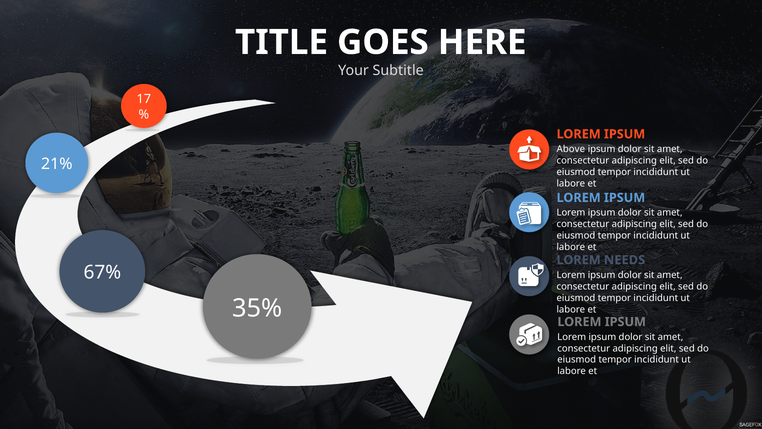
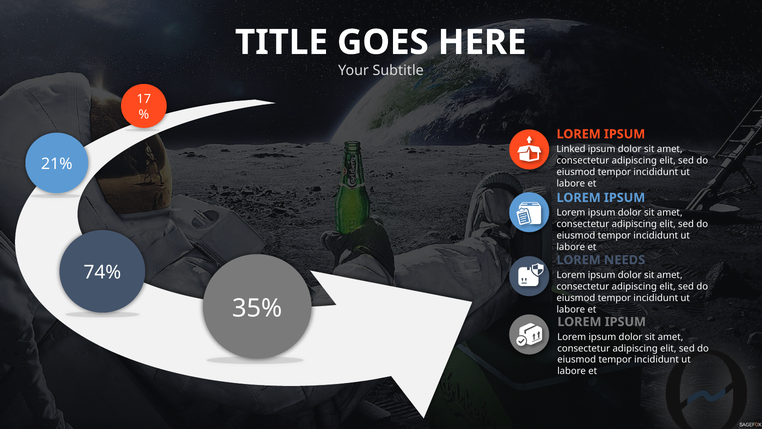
Above: Above -> Linked
67%: 67% -> 74%
